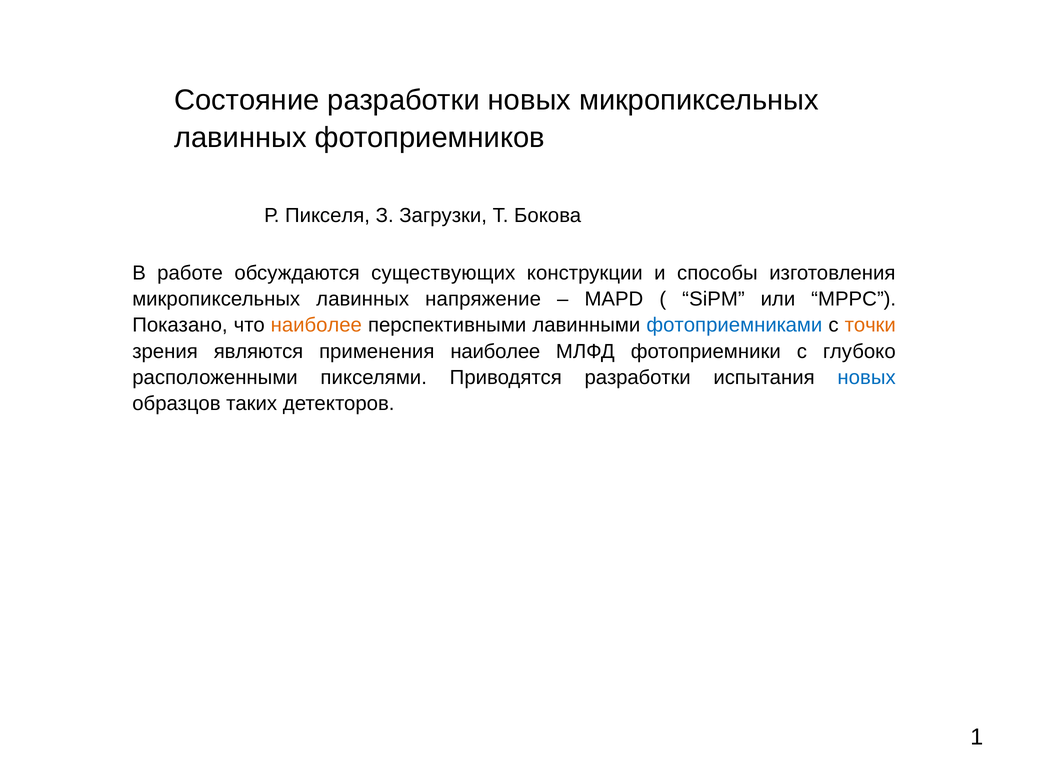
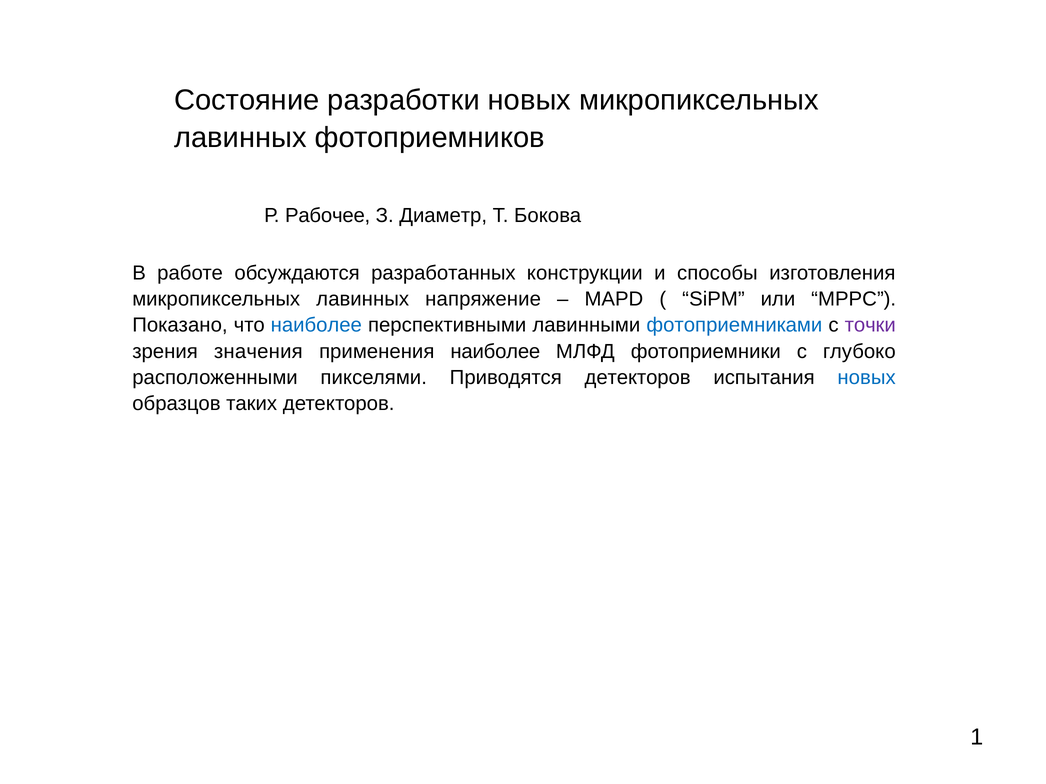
Пикселя: Пикселя -> Рабочее
Загрузки: Загрузки -> Диаметр
существующих: существующих -> разработанных
наиболее at (316, 325) colour: orange -> blue
точки colour: orange -> purple
являются: являются -> значения
Приводятся разработки: разработки -> детекторов
